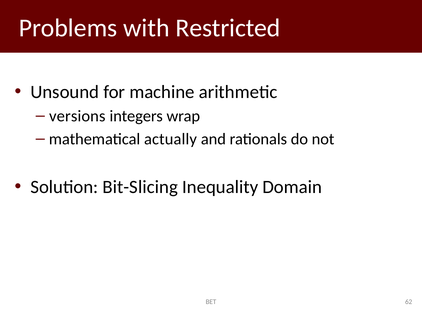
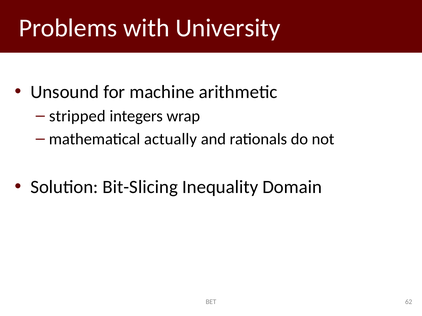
Restricted: Restricted -> University
versions: versions -> stripped
